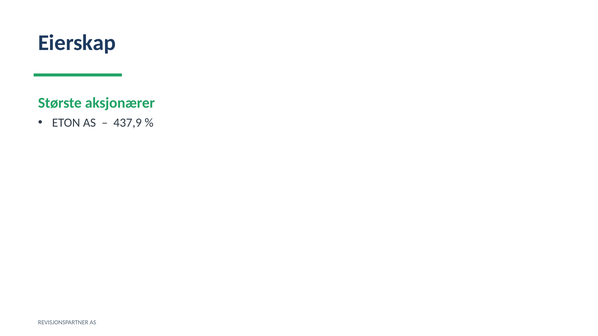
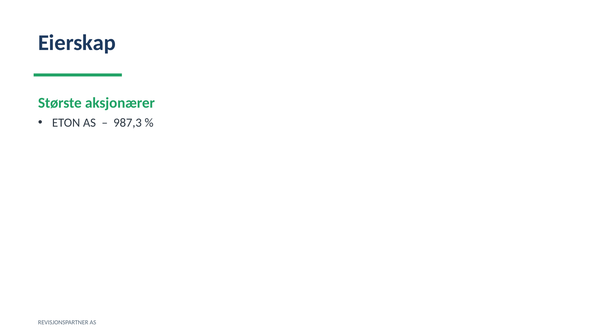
437,9: 437,9 -> 987,3
